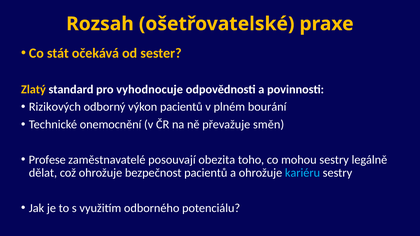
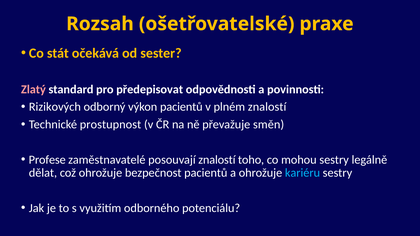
Zlatý colour: yellow -> pink
vyhodnocuje: vyhodnocuje -> předepisovat
plném bourání: bourání -> znalostí
onemocnění: onemocnění -> prostupnost
posouvají obezita: obezita -> znalostí
